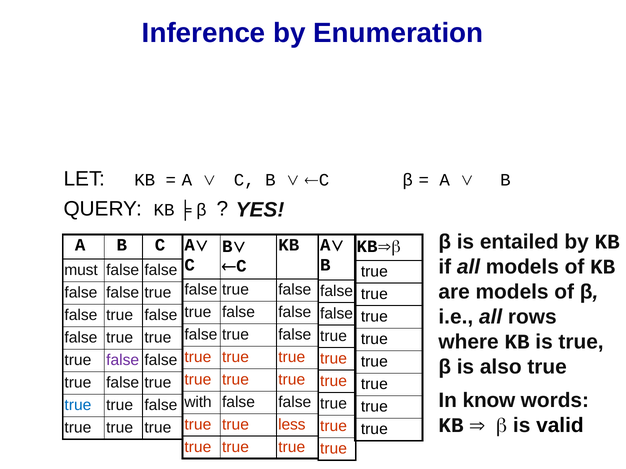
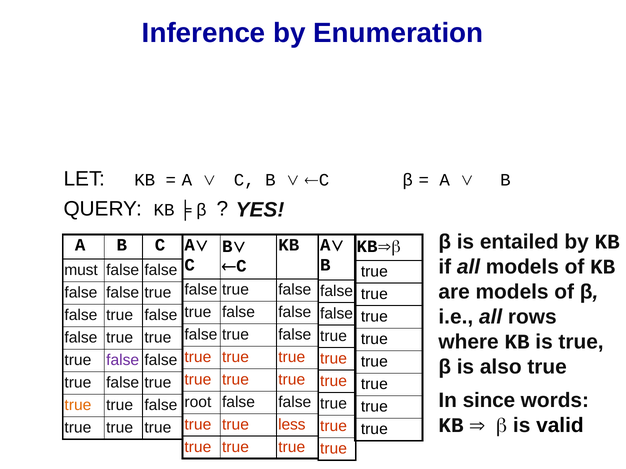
know: know -> since
with: with -> root
true at (78, 406) colour: blue -> orange
